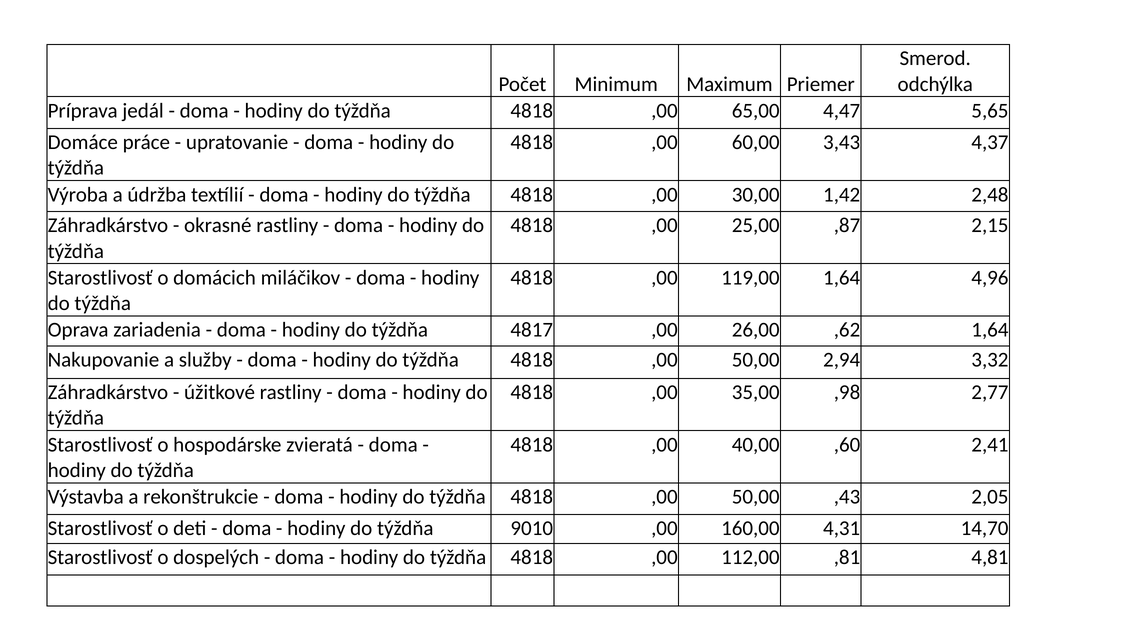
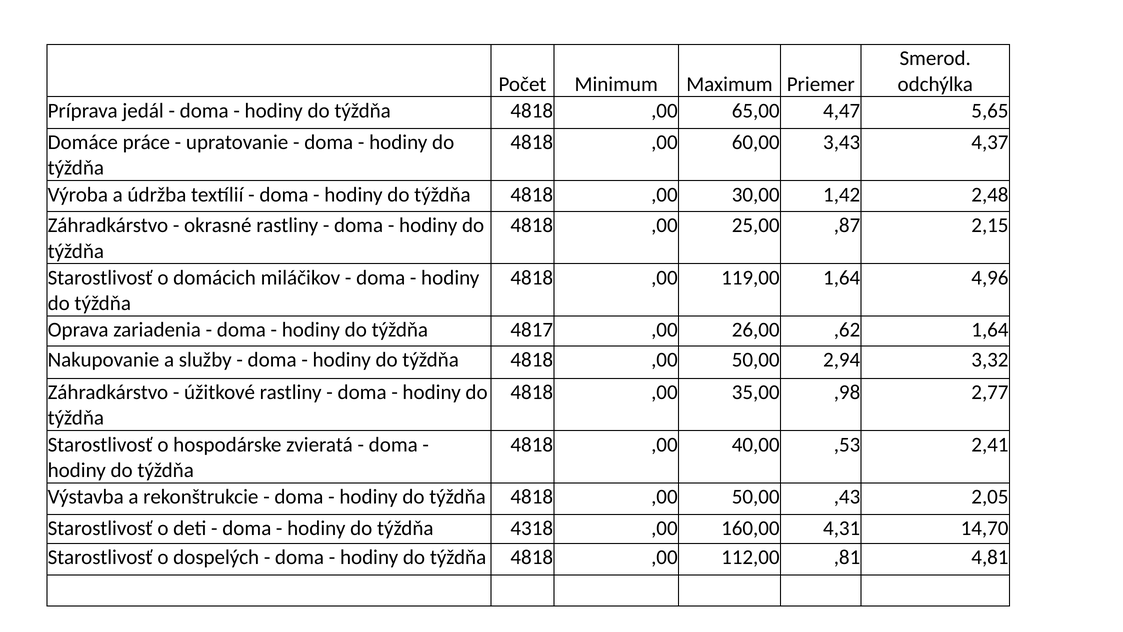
,60: ,60 -> ,53
9010: 9010 -> 4318
